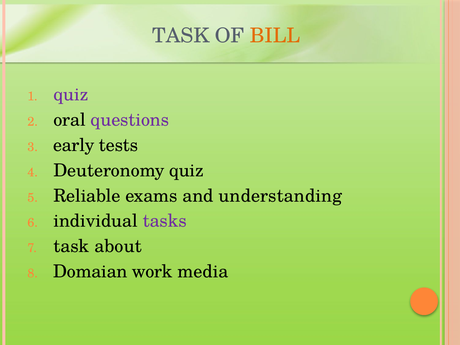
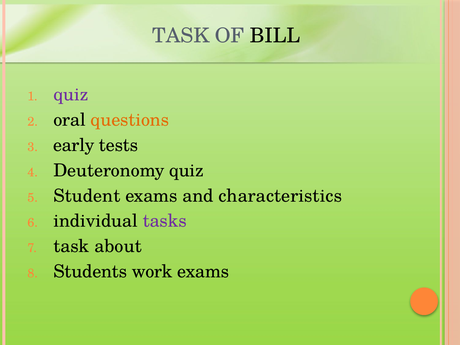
BILL colour: orange -> black
questions colour: purple -> orange
Reliable: Reliable -> Student
understanding: understanding -> characteristics
Domaian: Domaian -> Students
work media: media -> exams
